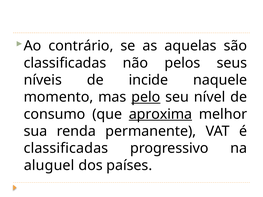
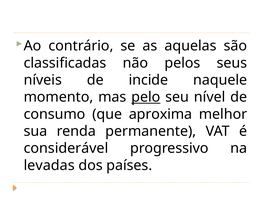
aproxima underline: present -> none
classificadas at (66, 148): classificadas -> considerável
aluguel: aluguel -> levadas
